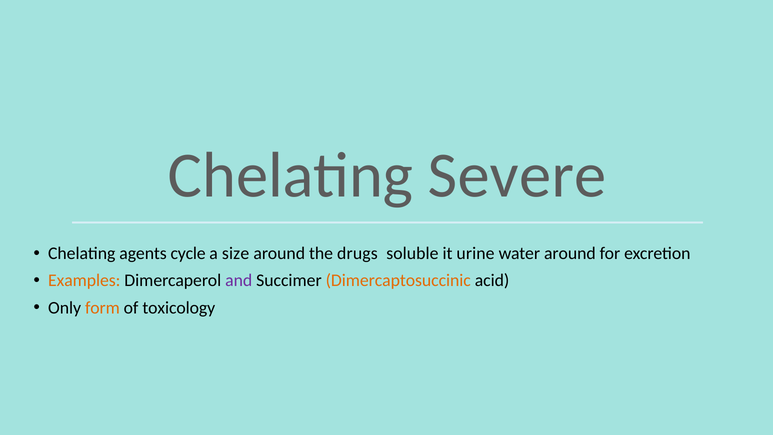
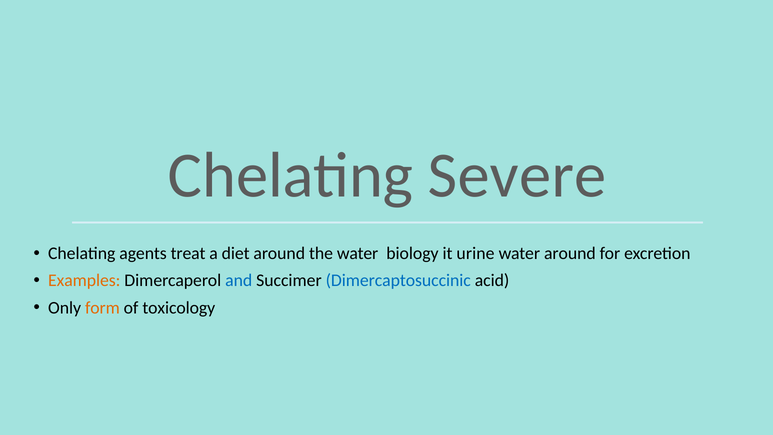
cycle: cycle -> treat
size: size -> diet
the drugs: drugs -> water
soluble: soluble -> biology
and colour: purple -> blue
Dimercaptosuccinic colour: orange -> blue
